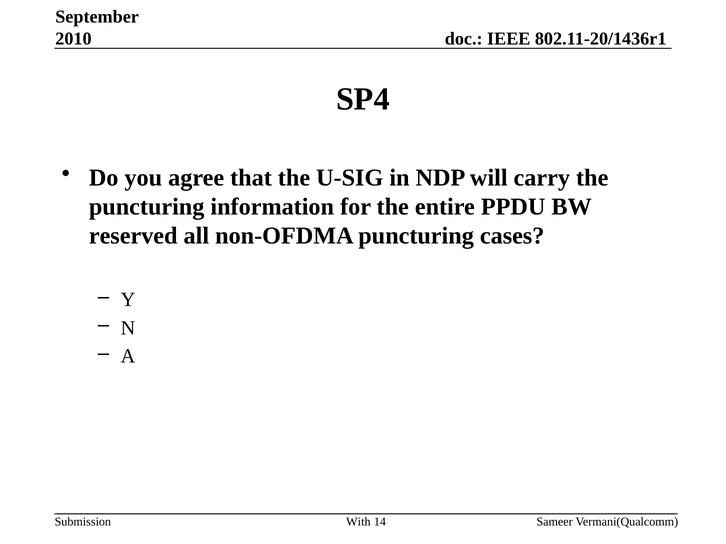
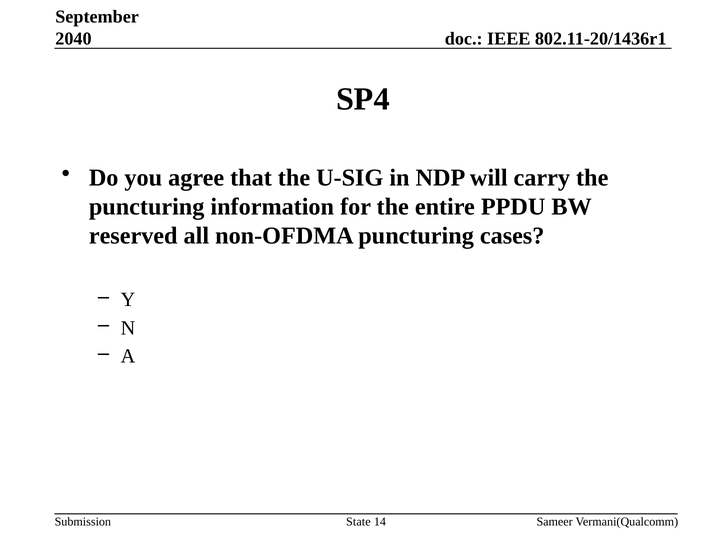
2010: 2010 -> 2040
With: With -> State
